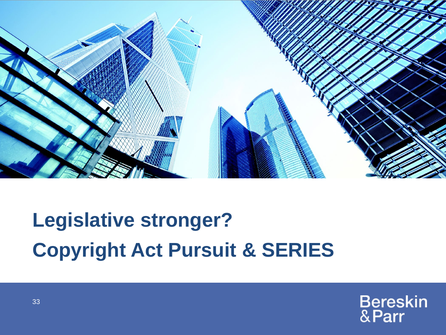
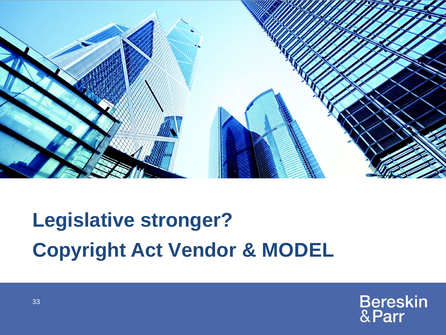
Pursuit: Pursuit -> Vendor
SERIES: SERIES -> MODEL
